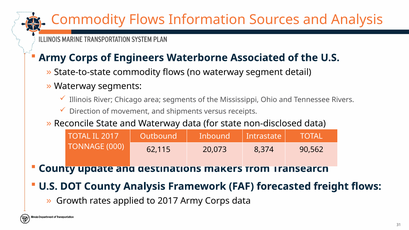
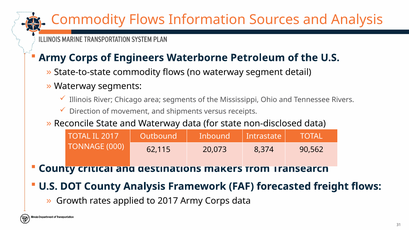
Associated: Associated -> Petroleum
update: update -> critical
